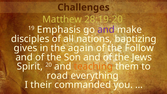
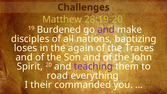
Emphasis: Emphasis -> Burdened
gives: gives -> loses
Follow: Follow -> Traces
Jews: Jews -> John
teaching colour: orange -> purple
